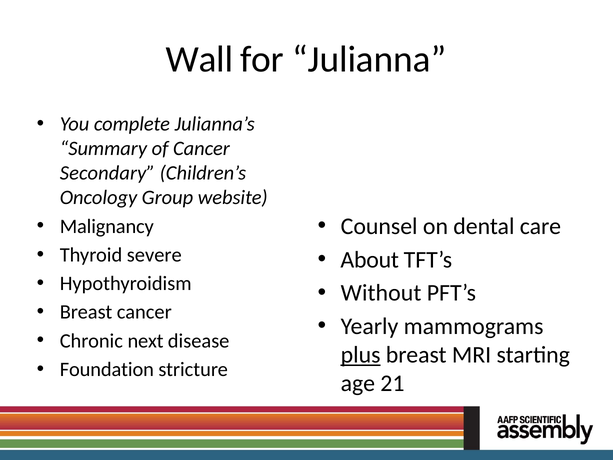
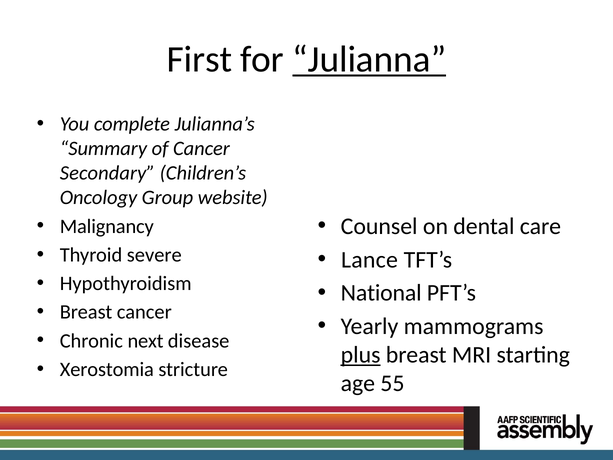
Wall: Wall -> First
Julianna underline: none -> present
About: About -> Lance
Without: Without -> National
Foundation: Foundation -> Xerostomia
21: 21 -> 55
